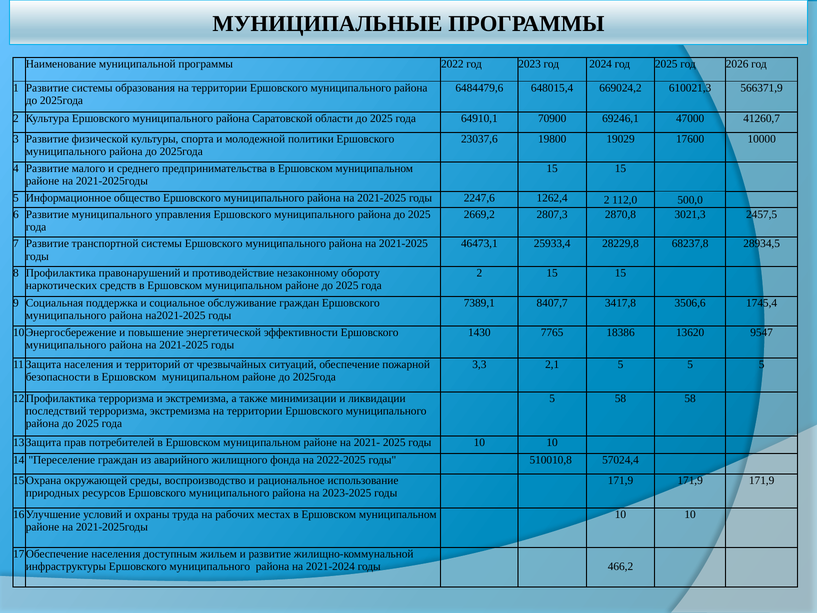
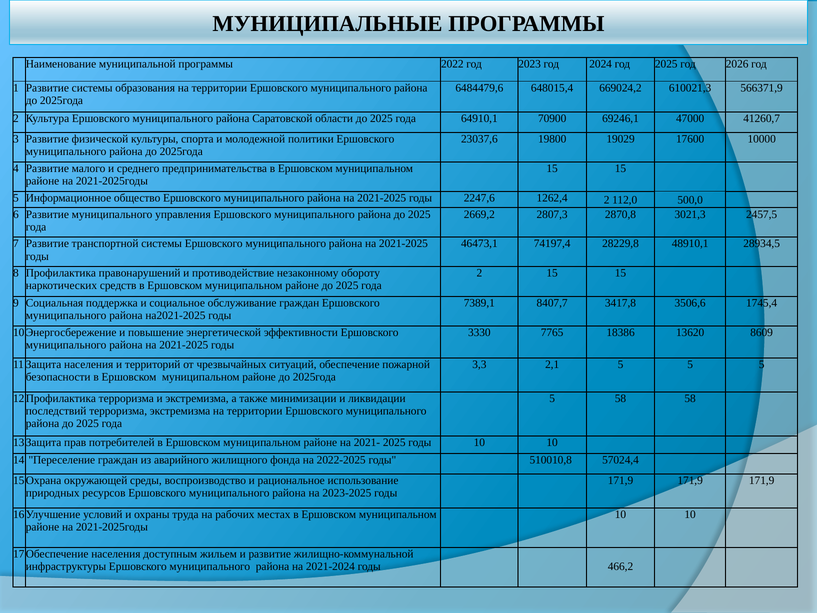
25933,4: 25933,4 -> 74197,4
68237,8: 68237,8 -> 48910,1
1430: 1430 -> 3330
9547: 9547 -> 8609
